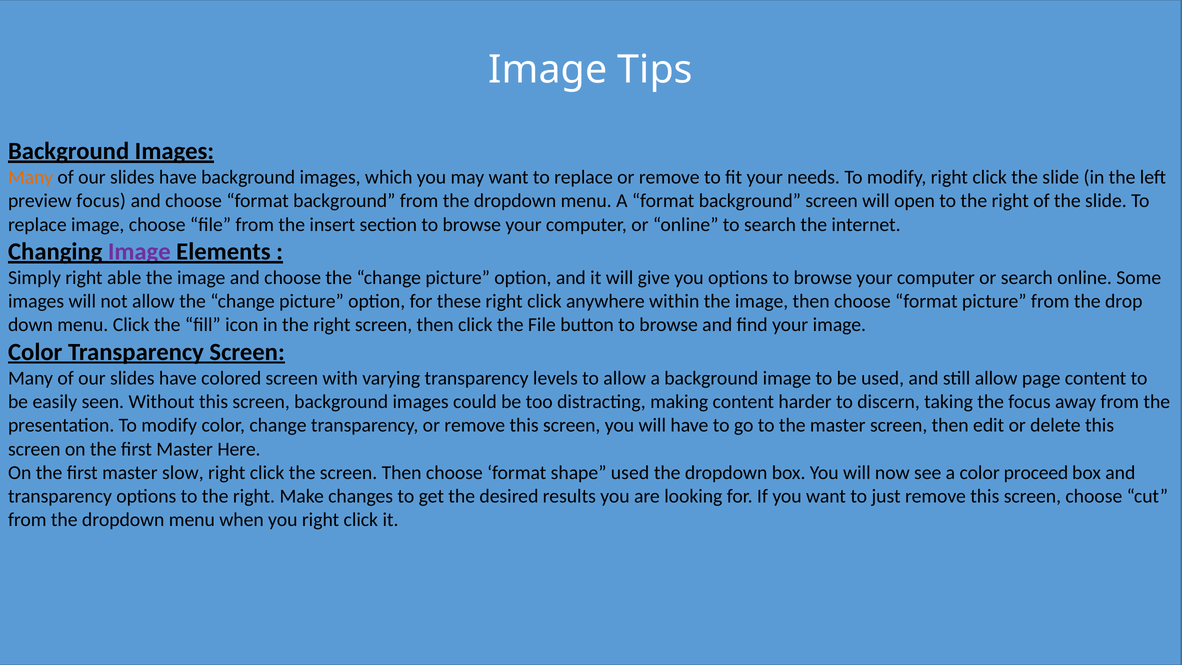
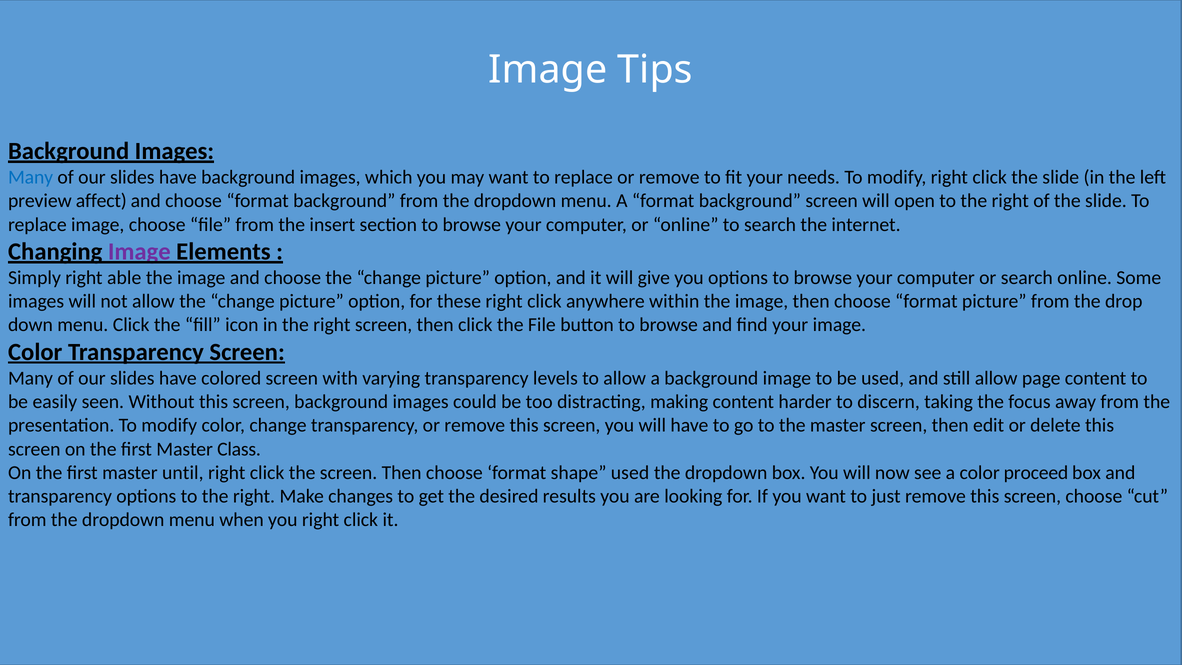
Many at (31, 177) colour: orange -> blue
preview focus: focus -> affect
Here: Here -> Class
slow: slow -> until
